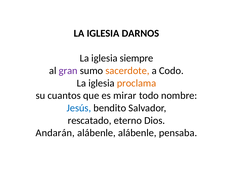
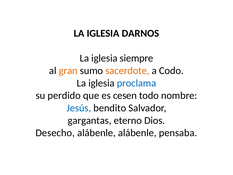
gran colour: purple -> orange
proclama colour: orange -> blue
cuantos: cuantos -> perdido
mirar: mirar -> cesen
rescatado: rescatado -> gargantas
Andarán: Andarán -> Desecho
